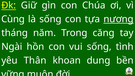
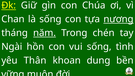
Cùng: Cùng -> Chan
năm underline: none -> present
căng: căng -> chén
